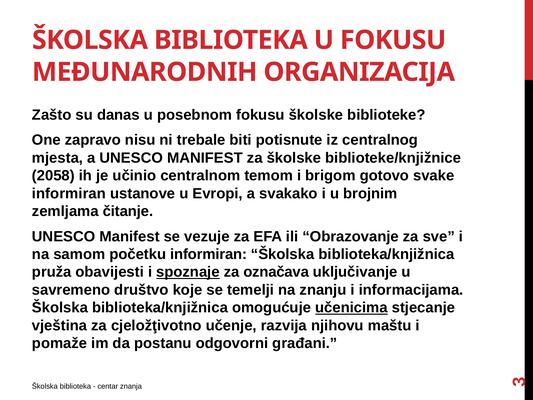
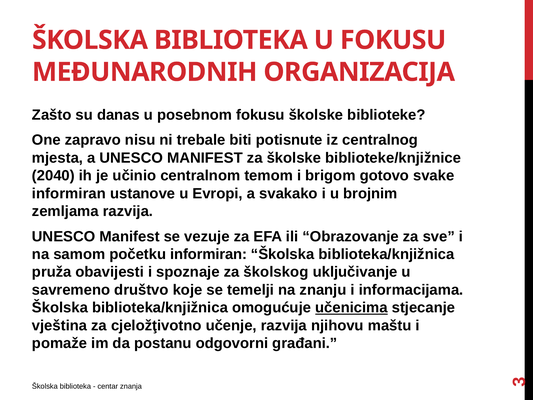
2058: 2058 -> 2040
zemljama čitanje: čitanje -> razvija
spoznaje underline: present -> none
označava: označava -> školskog
